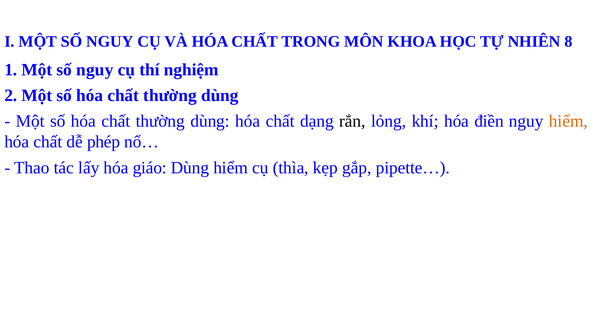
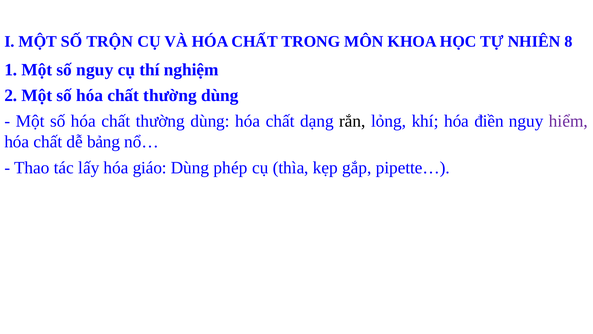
I MỘT SỐ NGUY: NGUY -> TRỘN
hiểm at (568, 121) colour: orange -> purple
phép: phép -> bảng
Dùng hiểm: hiểm -> phép
